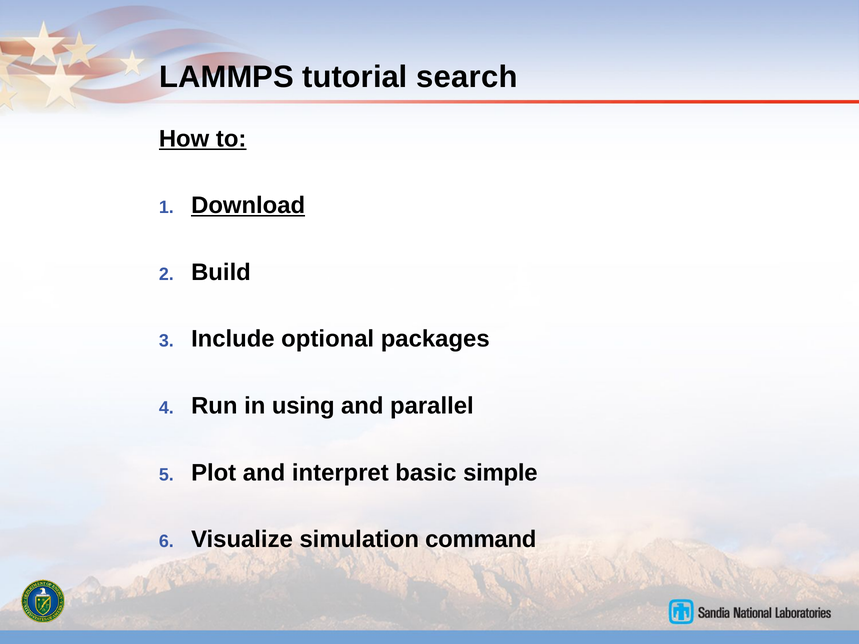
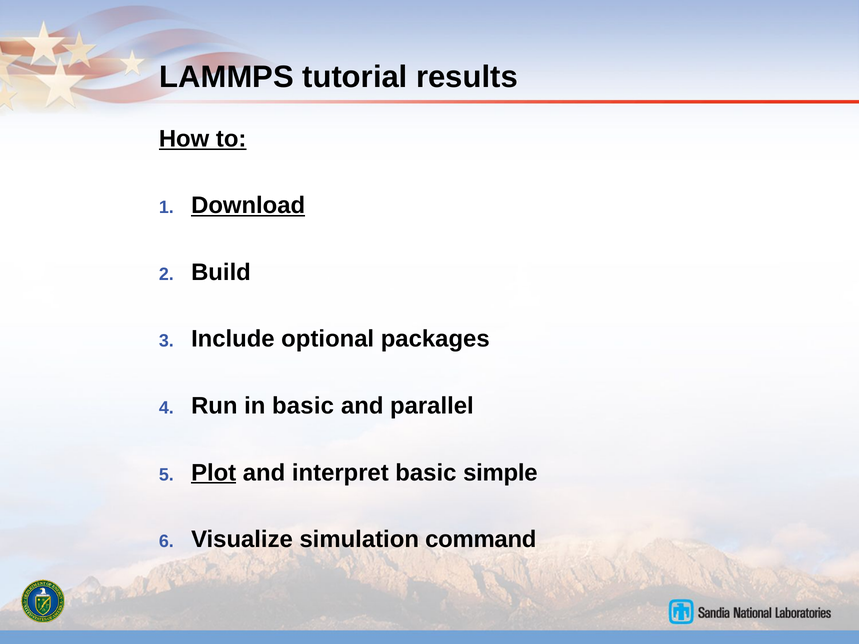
search: search -> results
in using: using -> basic
Plot underline: none -> present
